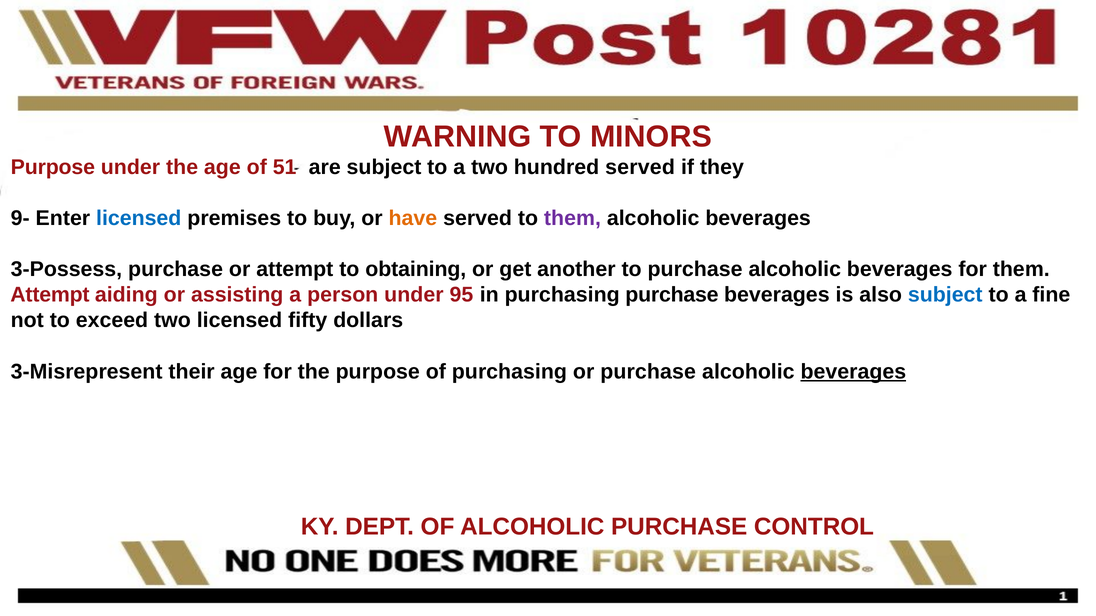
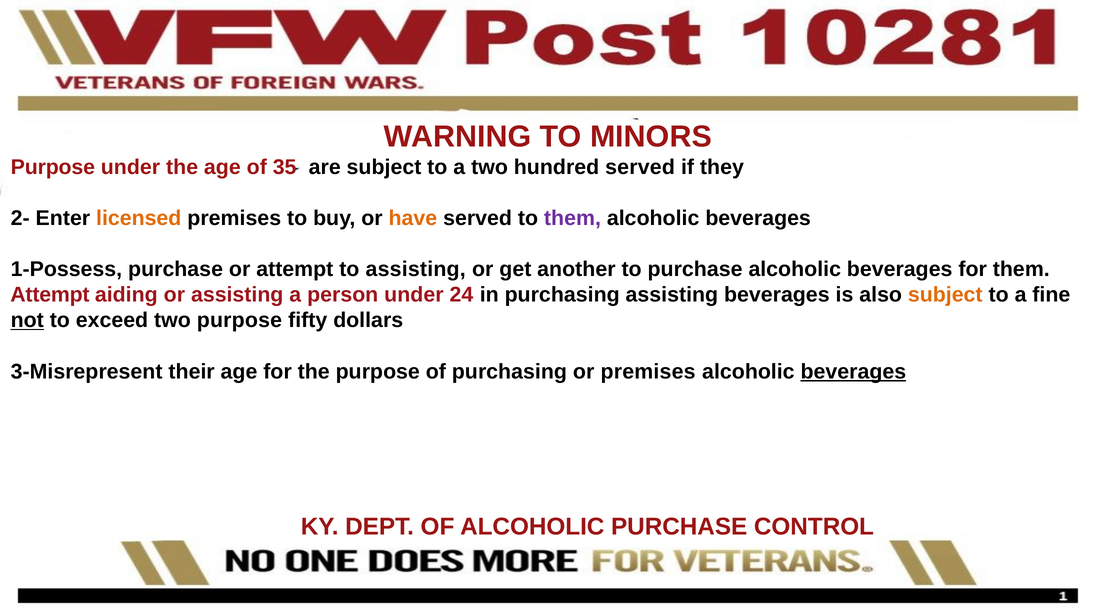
51: 51 -> 35
9-: 9- -> 2-
licensed at (139, 218) colour: blue -> orange
3-Possess: 3-Possess -> 1-Possess
to obtaining: obtaining -> assisting
95: 95 -> 24
purchasing purchase: purchase -> assisting
subject at (945, 295) colour: blue -> orange
not underline: none -> present
two licensed: licensed -> purpose
or purchase: purchase -> premises
